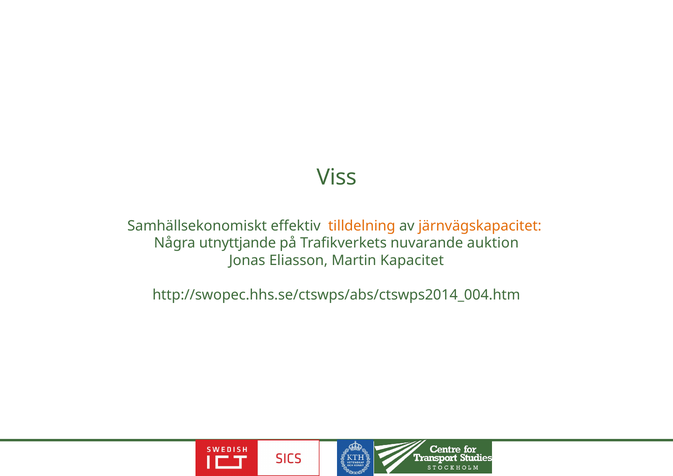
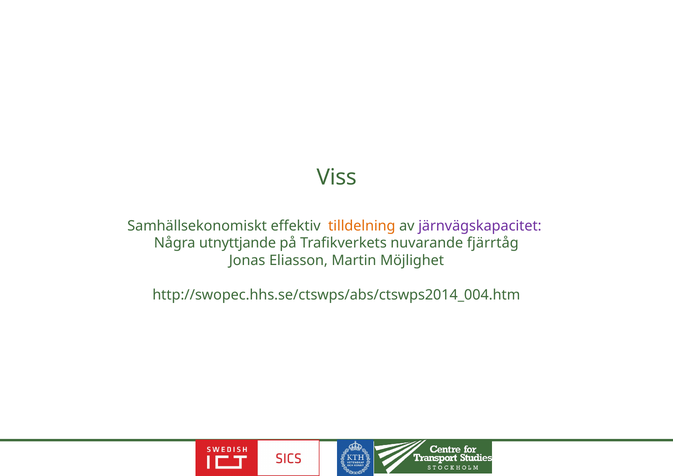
järnvägskapacitet colour: orange -> purple
auktion: auktion -> fjärrtåg
Kapacitet: Kapacitet -> Möjlighet
